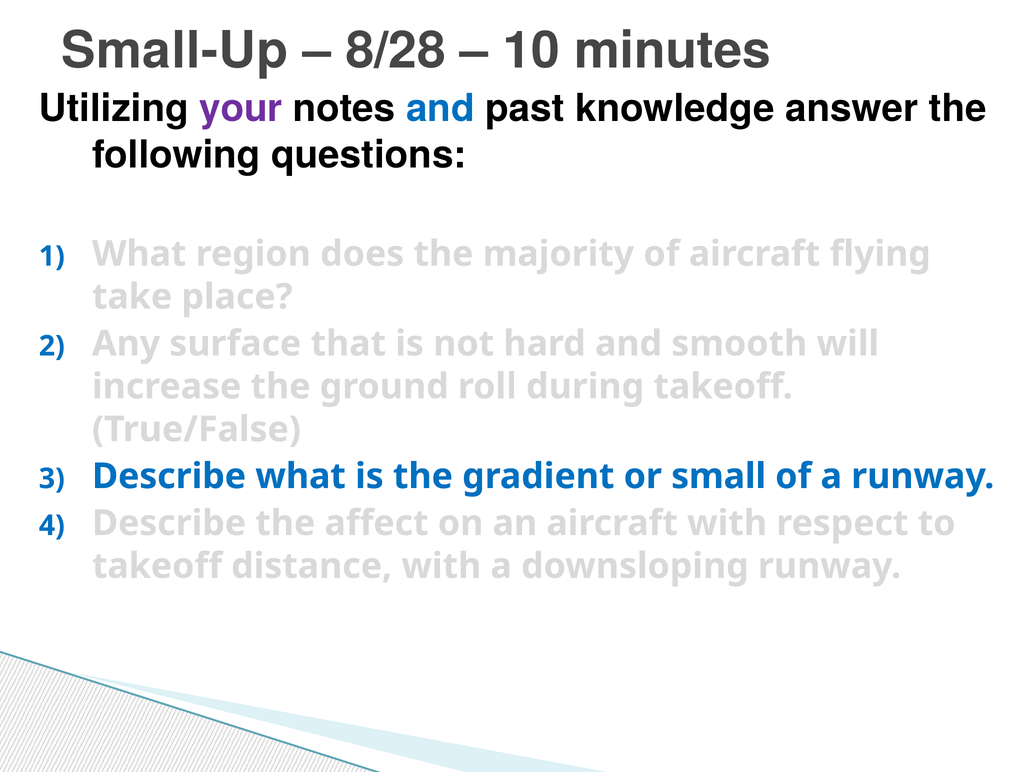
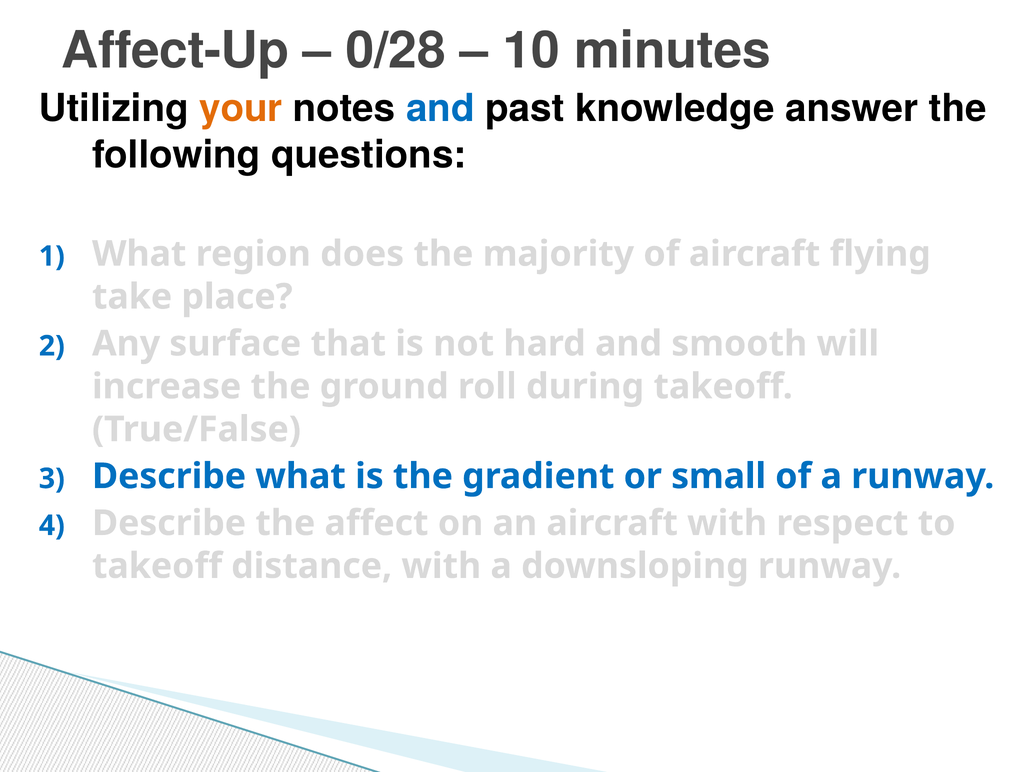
Small-Up: Small-Up -> Affect-Up
8/28: 8/28 -> 0/28
your colour: purple -> orange
